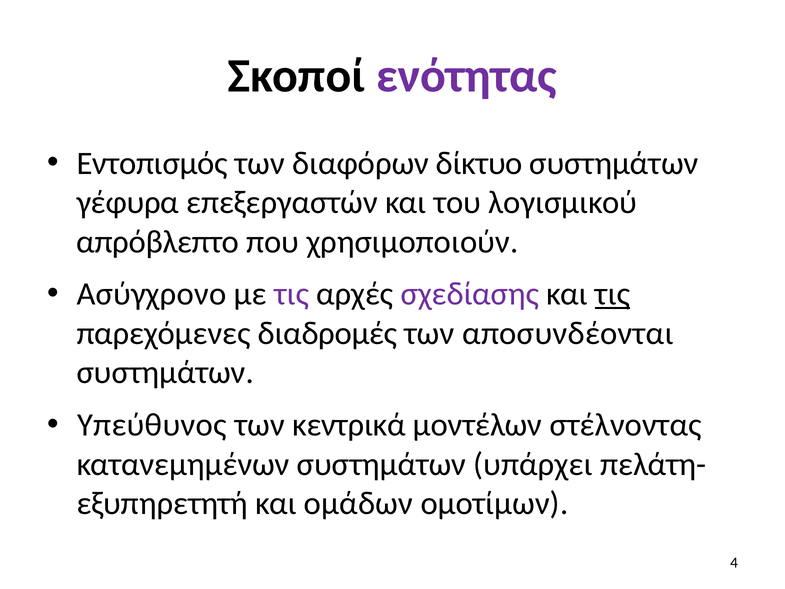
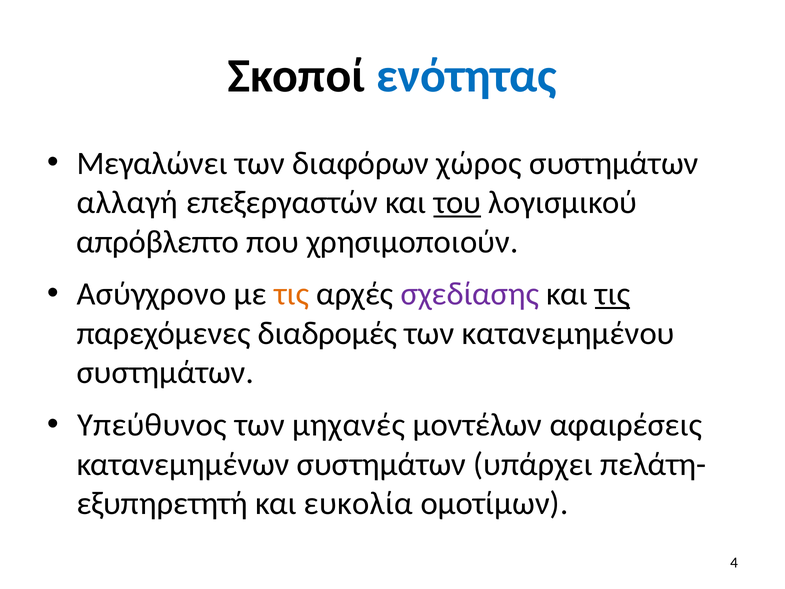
ενότητας colour: purple -> blue
Εντοπισμός: Εντοπισμός -> Μεγαλώνει
δίκτυο: δίκτυο -> χώρος
γέφυρα: γέφυρα -> αλλαγή
του underline: none -> present
τις at (292, 294) colour: purple -> orange
αποσυνδέονται: αποσυνδέονται -> κατανεμημένου
κεντρικά: κεντρικά -> μηχανές
στέλνοντας: στέλνοντας -> αφαιρέσεις
ομάδων: ομάδων -> ευκολία
